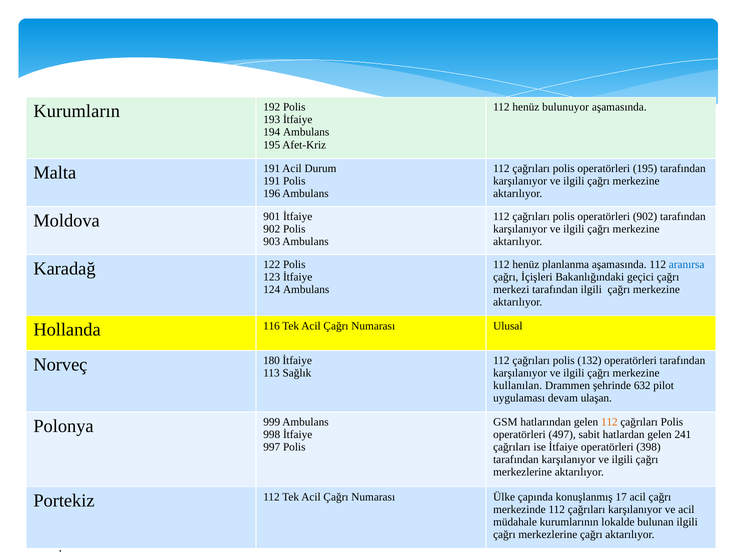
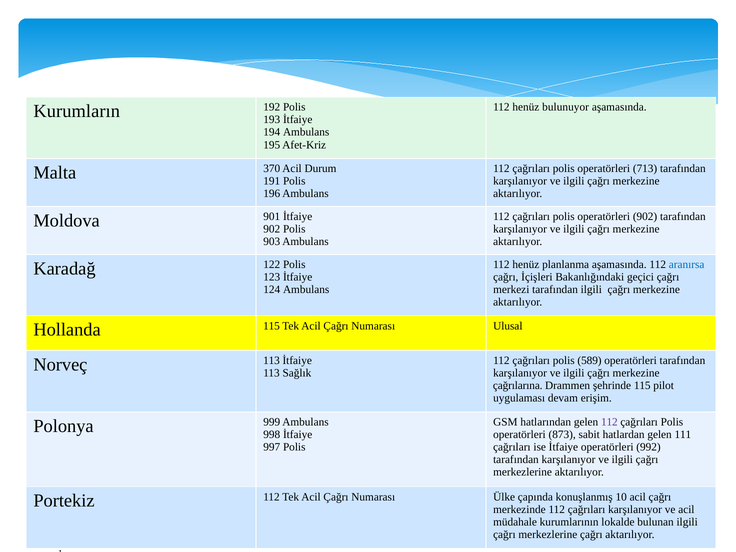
operatörleri 195: 195 -> 713
Malta 191: 191 -> 370
Hollanda 116: 116 -> 115
132: 132 -> 589
Norveç 180: 180 -> 113
kullanılan: kullanılan -> çağrılarına
şehrinde 632: 632 -> 115
ulaşan: ulaşan -> erişim
112 at (609, 422) colour: orange -> purple
497: 497 -> 873
241: 241 -> 111
398: 398 -> 992
17: 17 -> 10
